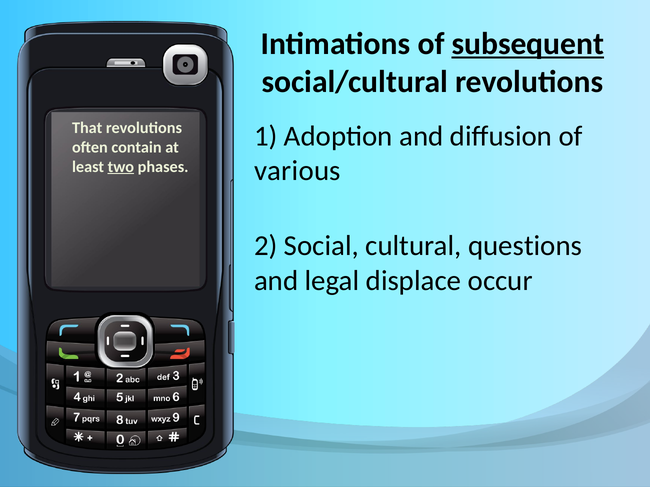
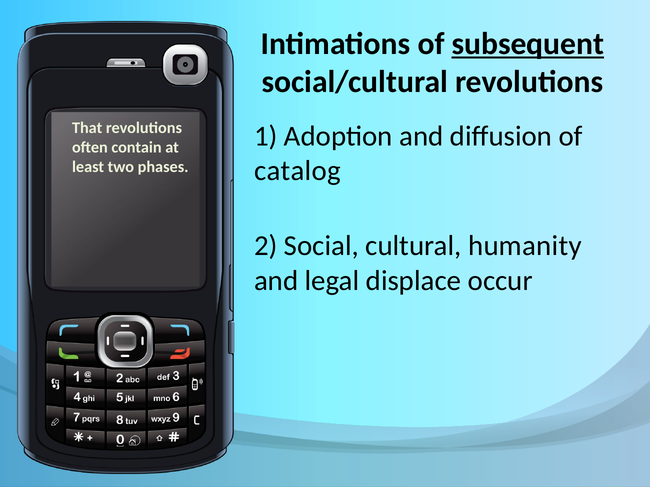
various: various -> catalog
two underline: present -> none
questions: questions -> humanity
